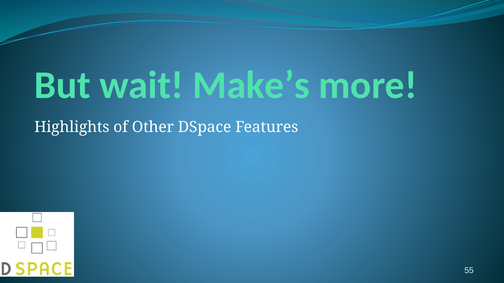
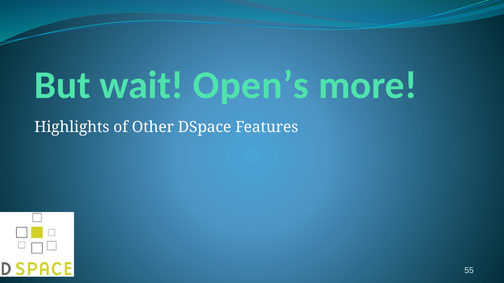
Make’s: Make’s -> Open’s
